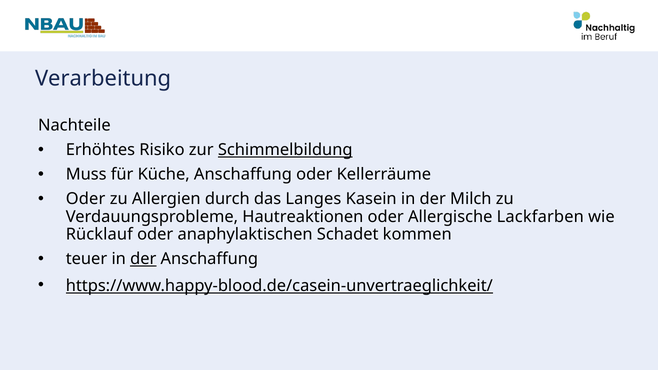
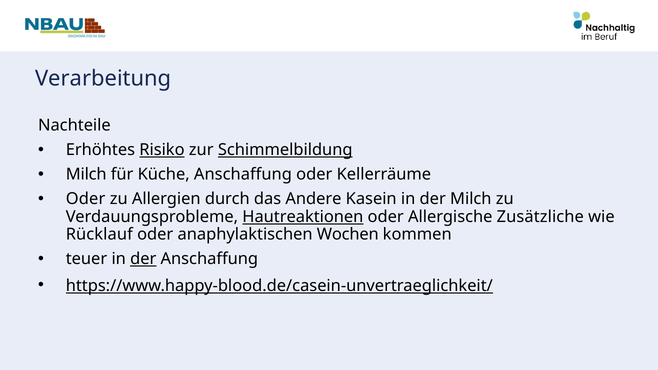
Risiko underline: none -> present
Muss at (86, 174): Muss -> Milch
Langes: Langes -> Andere
Hautreaktionen underline: none -> present
Lackfarben: Lackfarben -> Zusätzliche
Schadet: Schadet -> Wochen
